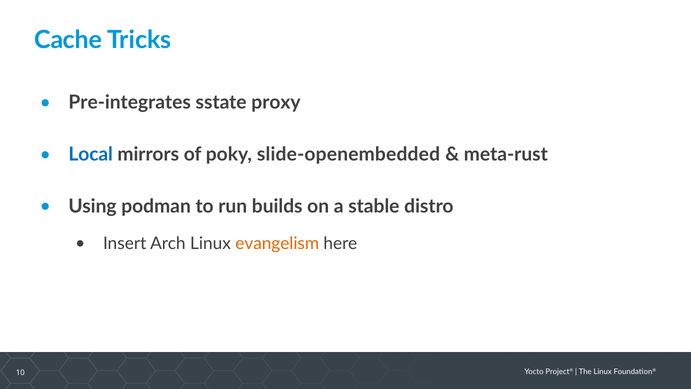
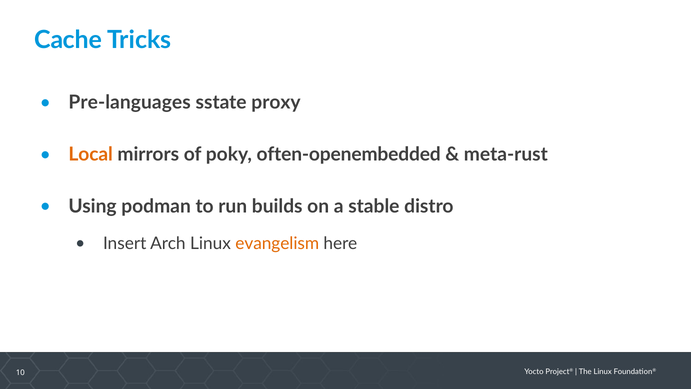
Pre-integrates: Pre-integrates -> Pre-languages
Local colour: blue -> orange
slide-openembedded: slide-openembedded -> often-openembedded
